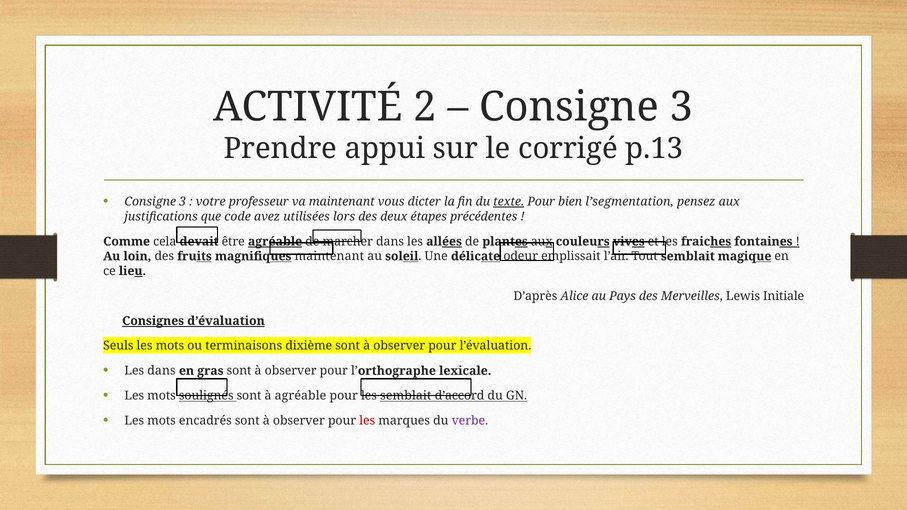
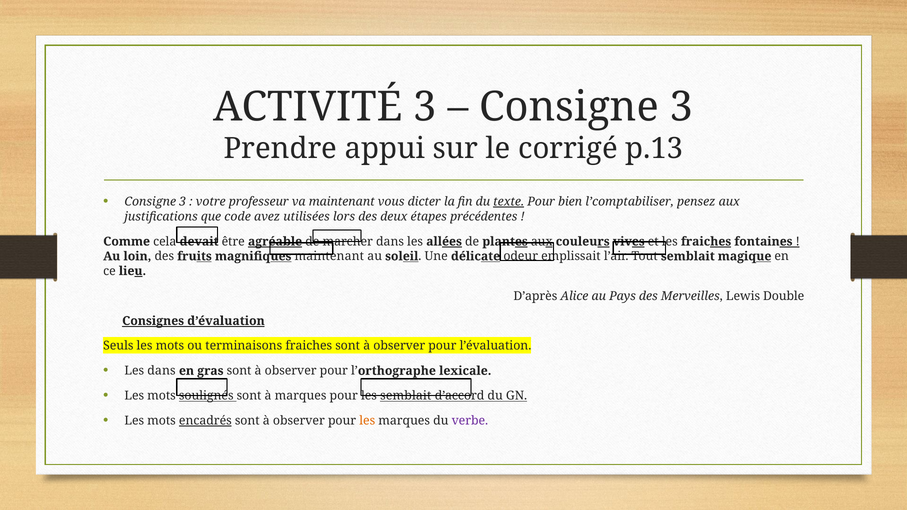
ACTIVITÉ 2: 2 -> 3
l’segmentation: l’segmentation -> l’comptabiliser
Initiale: Initiale -> Double
terminaisons dixième: dixième -> fraiches
à agréable: agréable -> marques
encadrés underline: none -> present
les at (367, 421) colour: red -> orange
